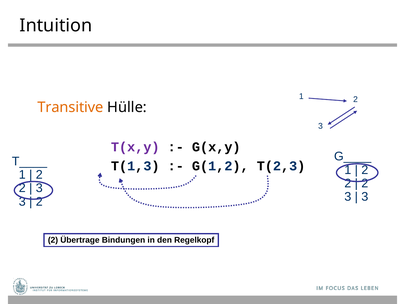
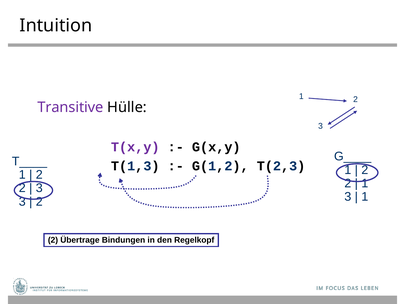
Transitive colour: orange -> purple
2 at (365, 183): 2 -> 1
3 at (365, 197): 3 -> 1
